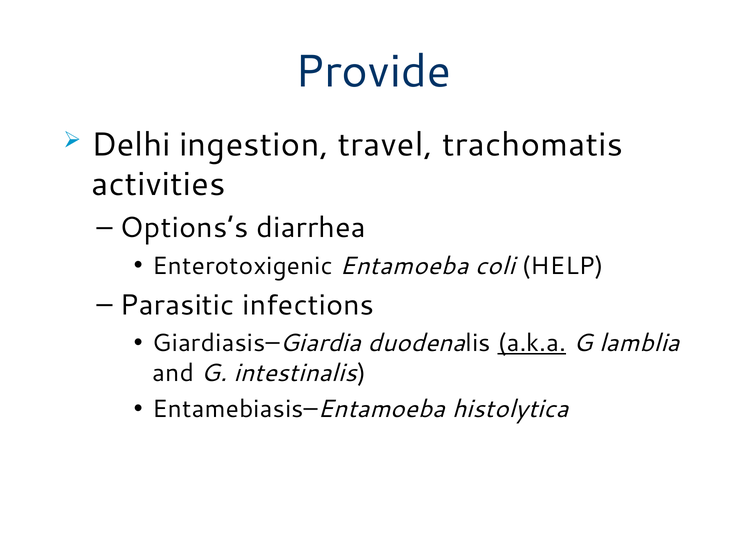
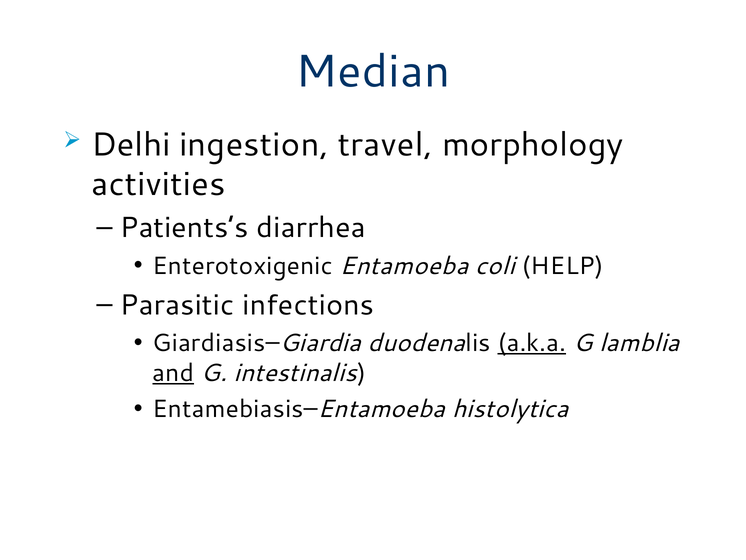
Provide: Provide -> Median
trachomatis: trachomatis -> morphology
Options’s: Options’s -> Patients’s
and underline: none -> present
